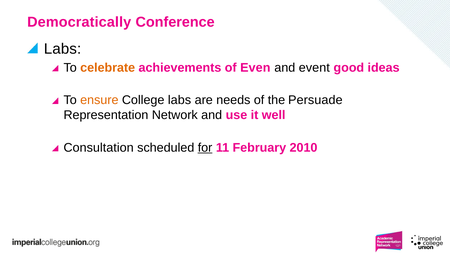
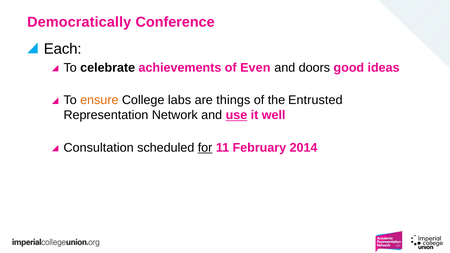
Labs at (63, 49): Labs -> Each
celebrate colour: orange -> black
event: event -> doors
needs: needs -> things
Persuade: Persuade -> Entrusted
use underline: none -> present
2010: 2010 -> 2014
